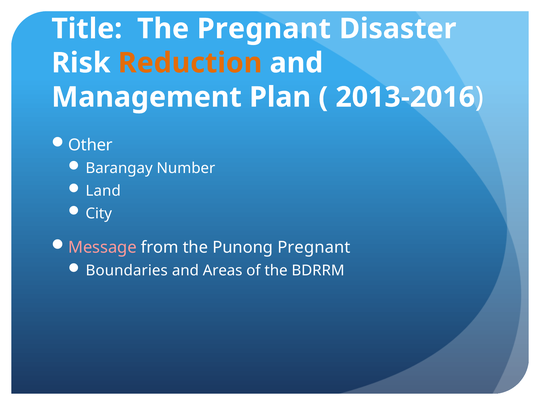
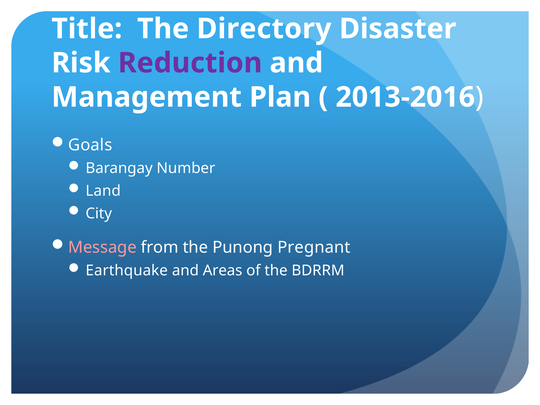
The Pregnant: Pregnant -> Directory
Reduction colour: orange -> purple
Other: Other -> Goals
Boundaries: Boundaries -> Earthquake
